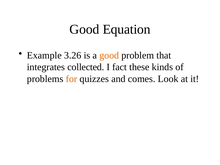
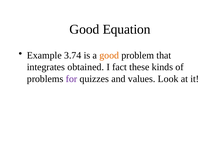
3.26: 3.26 -> 3.74
collected: collected -> obtained
for colour: orange -> purple
comes: comes -> values
